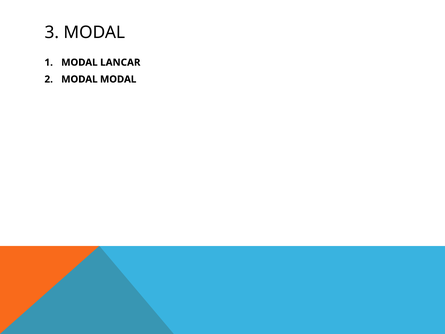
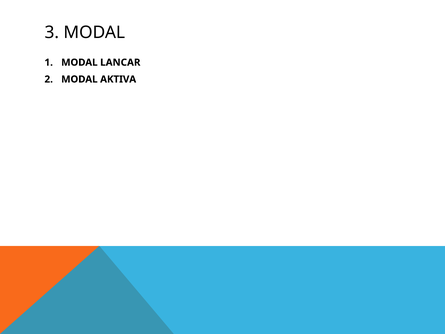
MODAL MODAL: MODAL -> AKTIVA
